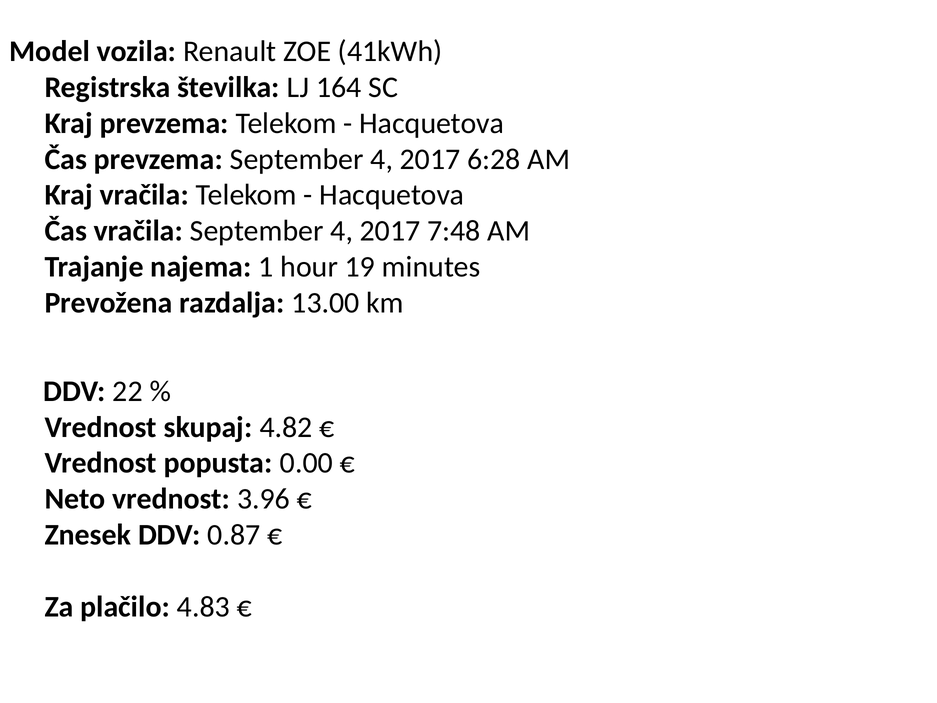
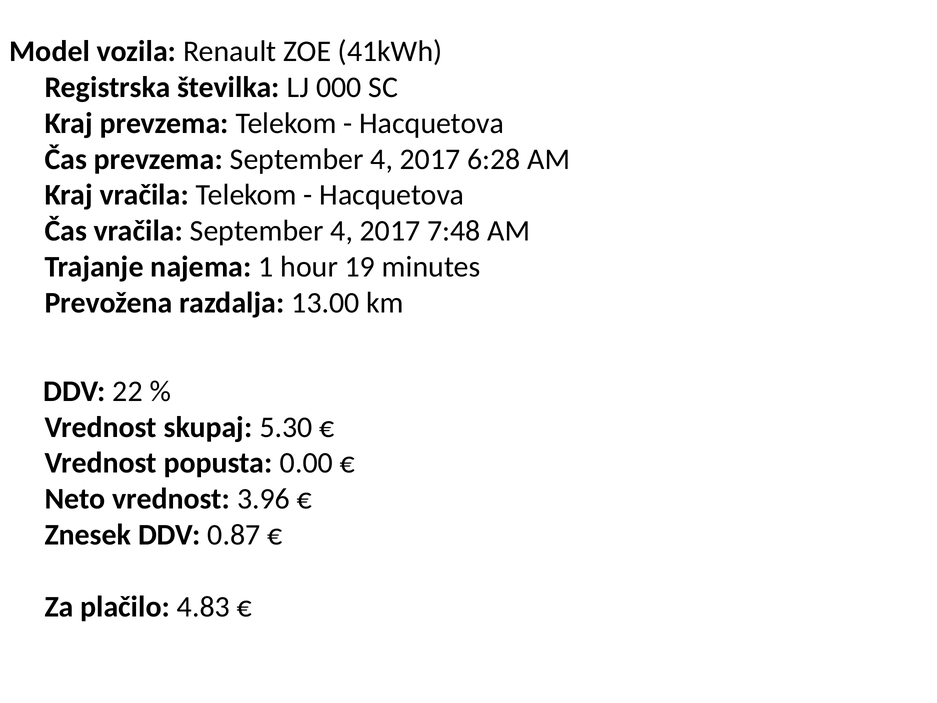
164: 164 -> 000
4.82: 4.82 -> 5.30
